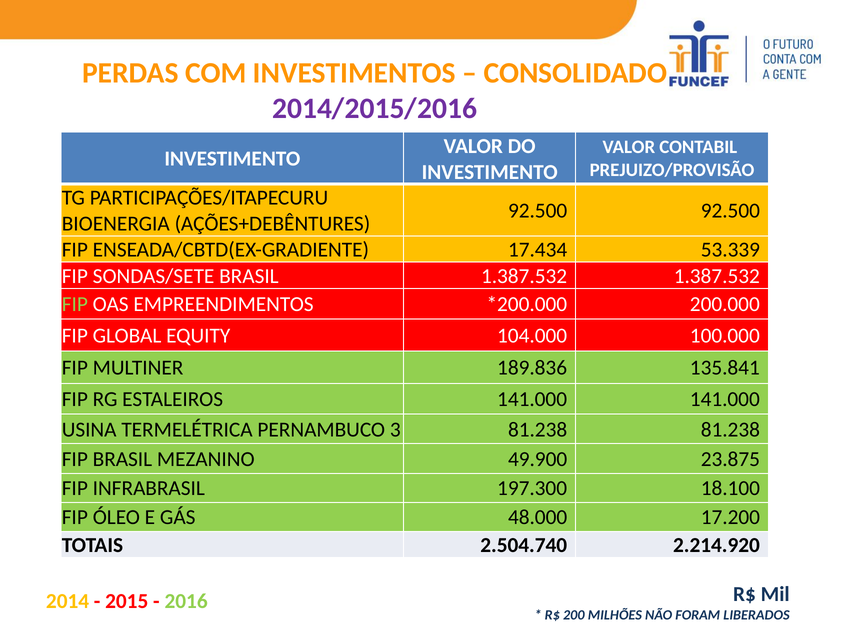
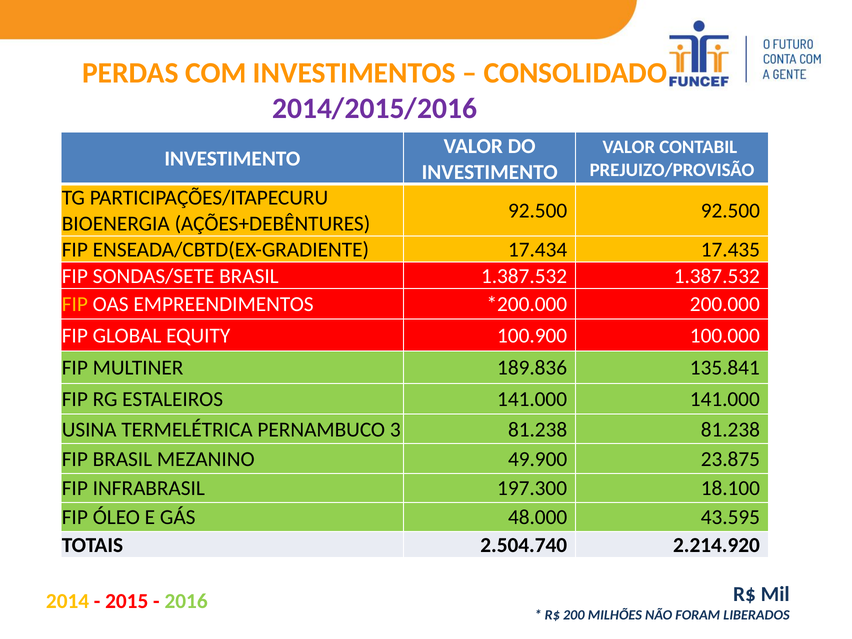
53.339: 53.339 -> 17.435
FIP at (75, 304) colour: light green -> yellow
104.000: 104.000 -> 100.900
17.200: 17.200 -> 43.595
